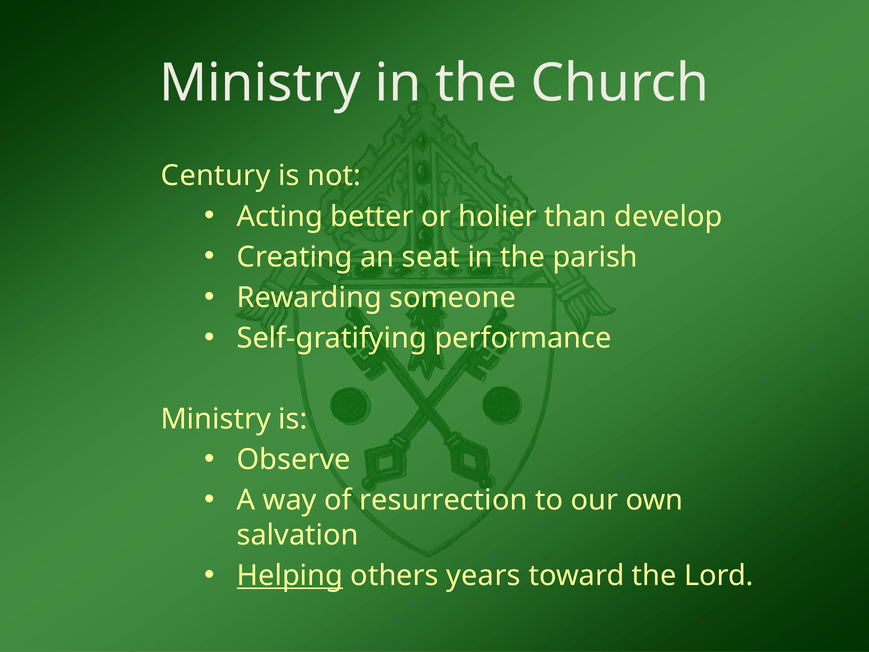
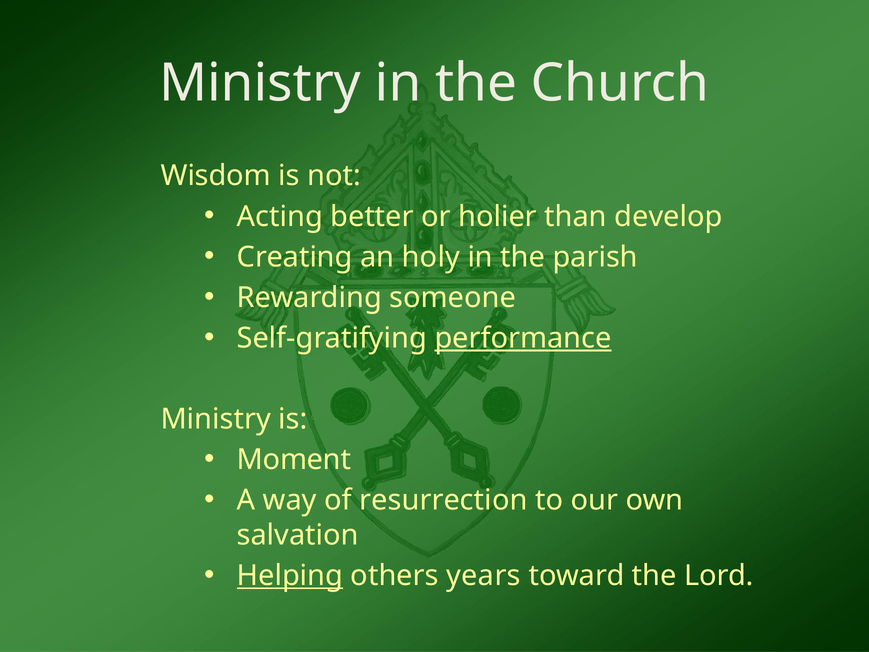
Century: Century -> Wisdom
seat: seat -> holy
performance underline: none -> present
Observe: Observe -> Moment
